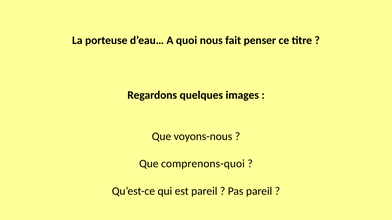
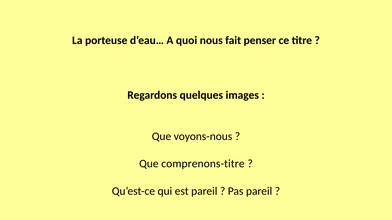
comprenons-quoi: comprenons-quoi -> comprenons-titre
